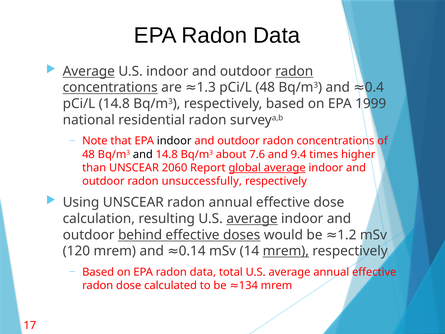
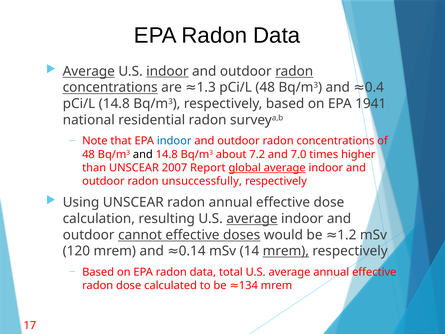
indoor at (167, 71) underline: none -> present
1999: 1999 -> 1941
indoor at (174, 141) colour: black -> blue
7.6: 7.6 -> 7.2
9.4: 9.4 -> 7.0
2060: 2060 -> 2007
behind: behind -> cannot
